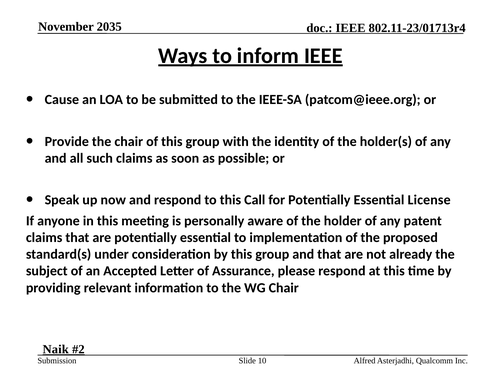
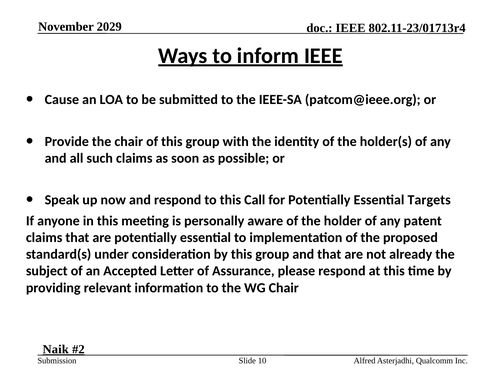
2035: 2035 -> 2029
License: License -> Targets
